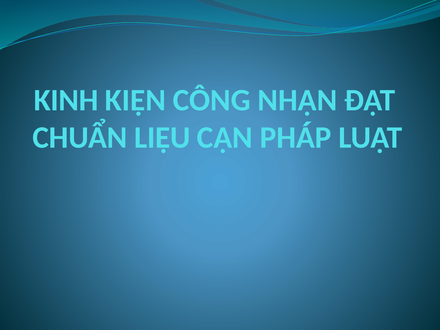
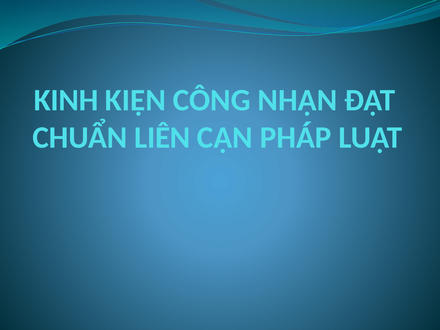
LIỆU: LIỆU -> LIÊN
